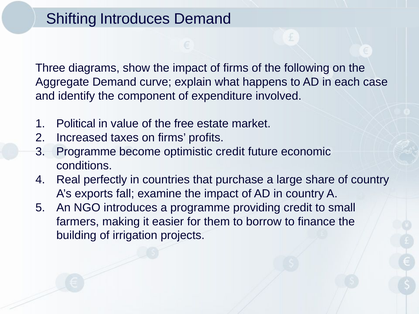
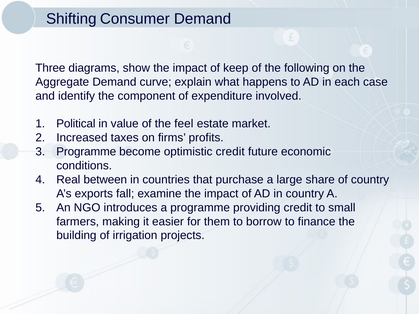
Shifting Introduces: Introduces -> Consumer
of firms: firms -> keep
free: free -> feel
perfectly: perfectly -> between
